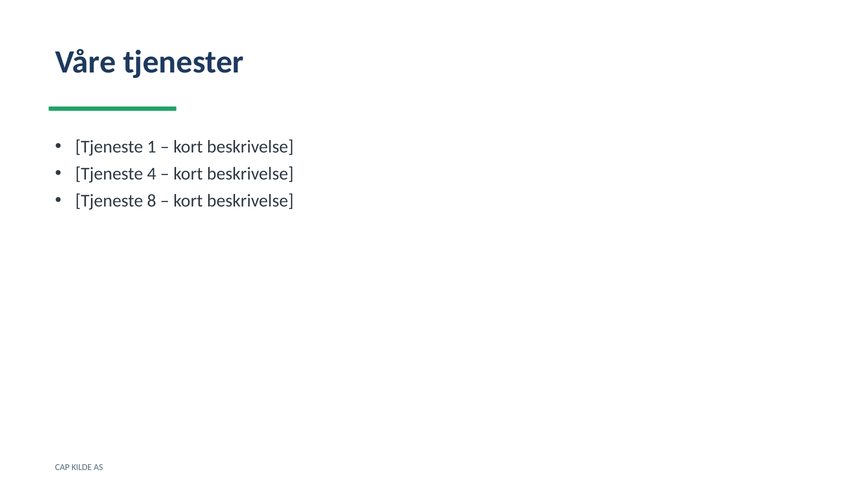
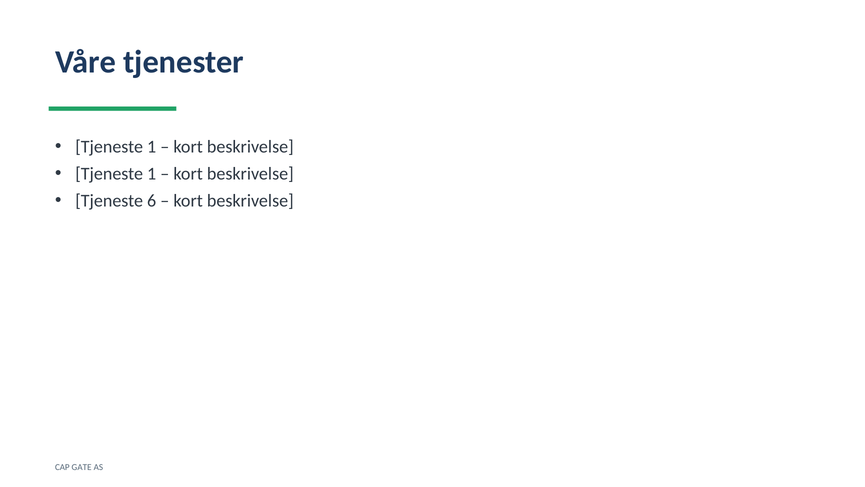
4 at (152, 174): 4 -> 1
8: 8 -> 6
KILDE: KILDE -> GATE
